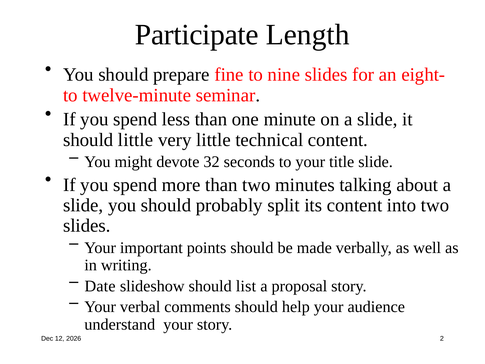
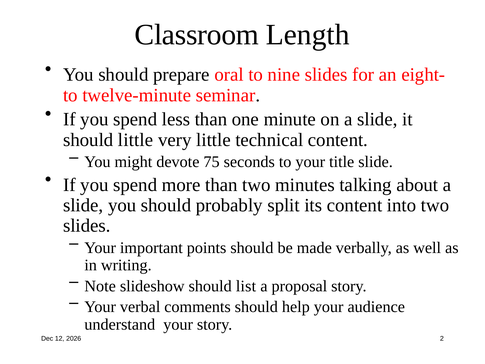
Participate: Participate -> Classroom
fine: fine -> oral
32: 32 -> 75
Date: Date -> Note
